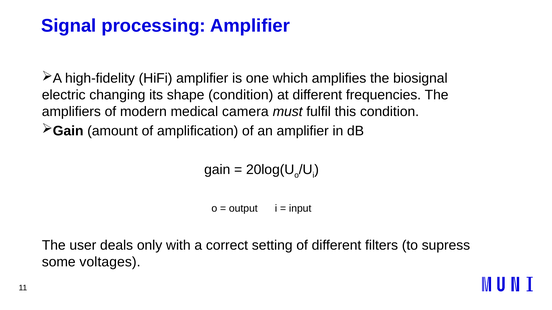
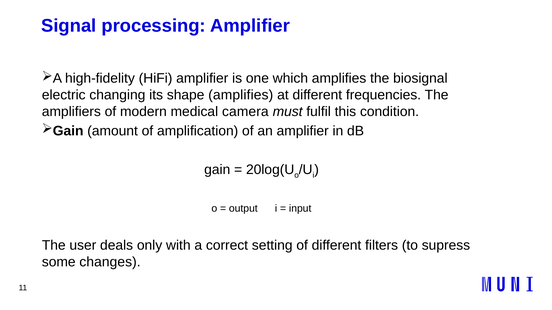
shape condition: condition -> amplifies
voltages: voltages -> changes
